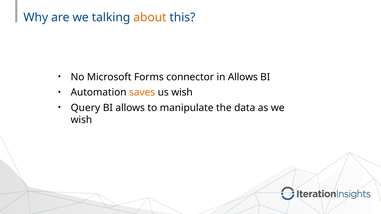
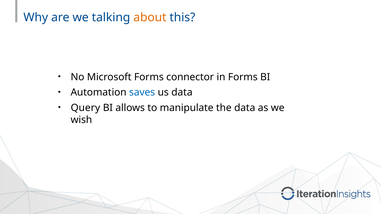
in Allows: Allows -> Forms
saves colour: orange -> blue
us wish: wish -> data
